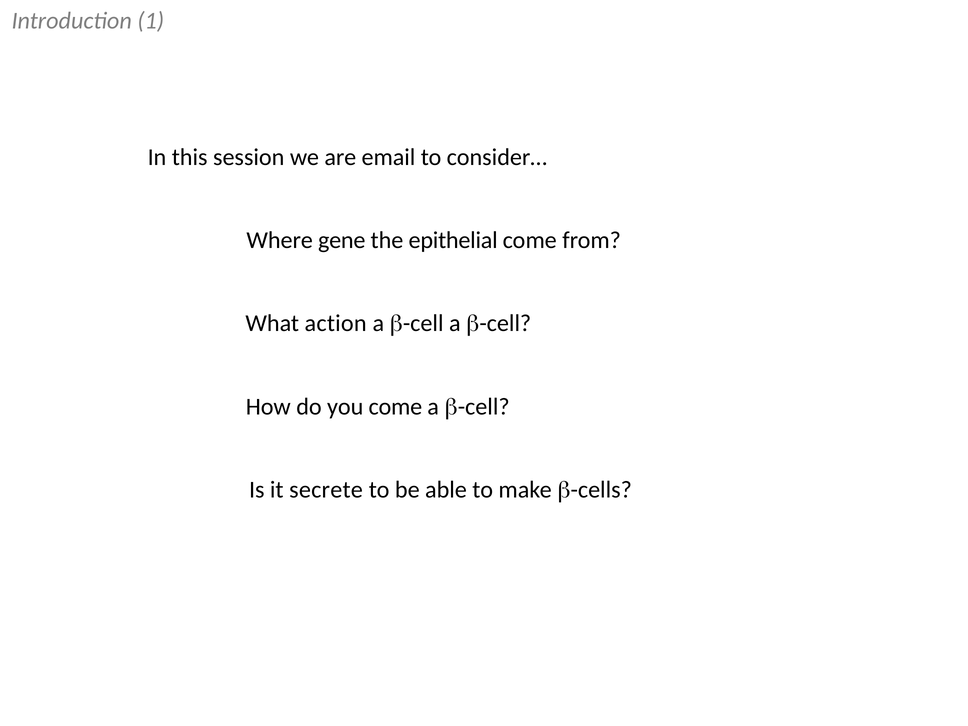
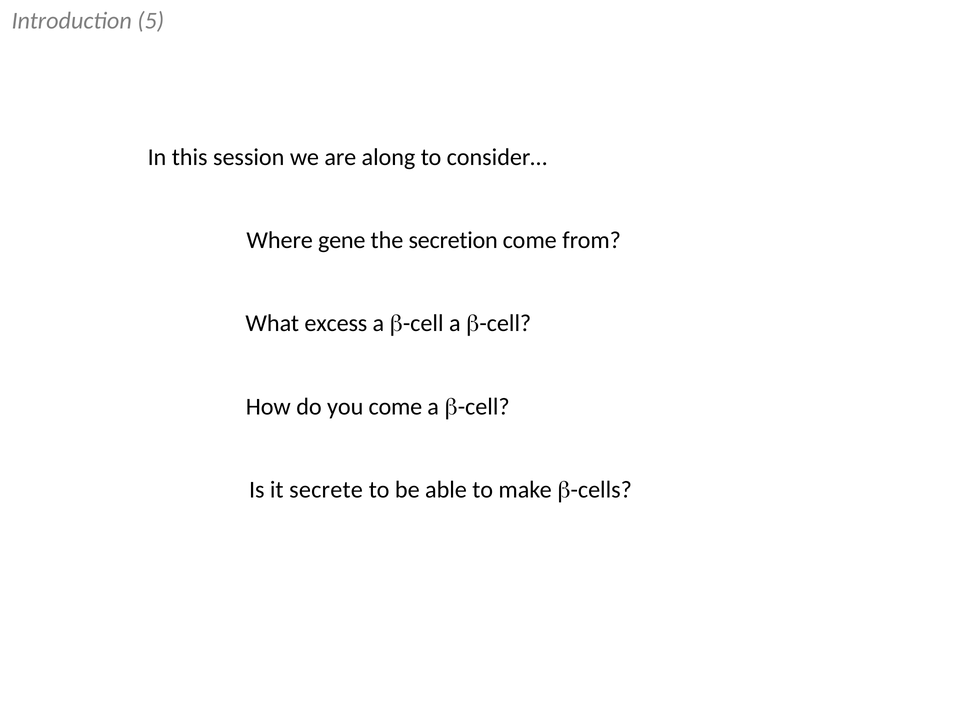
1: 1 -> 5
email: email -> along
epithelial: epithelial -> secretion
action: action -> excess
